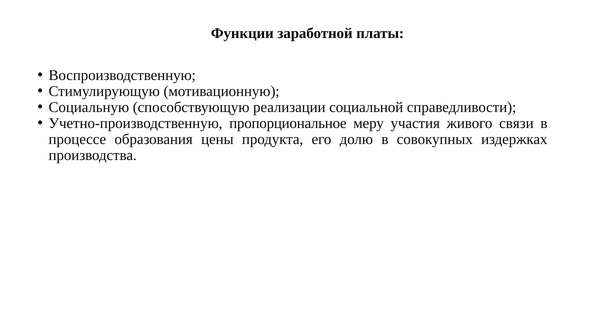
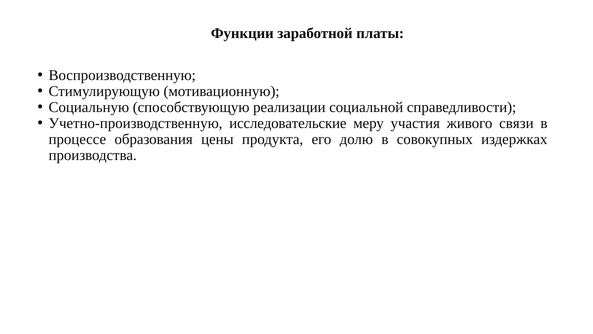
пропорциональное: пропорциональное -> исследовательские
